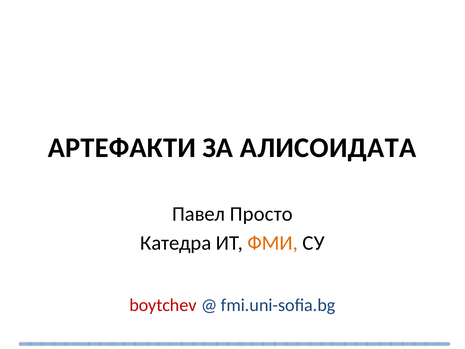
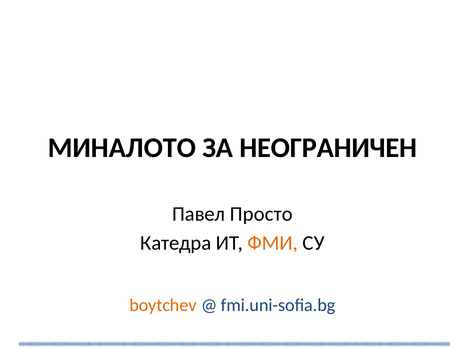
АРТЕФАКТИ: АРТЕФАКТИ -> МИНАЛОТО
АЛИСОИДАТА: АЛИСОИДАТА -> НЕОГРАНИЧЕН
boytchev colour: red -> orange
